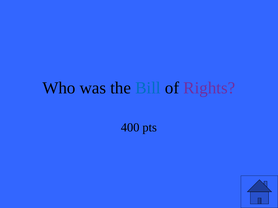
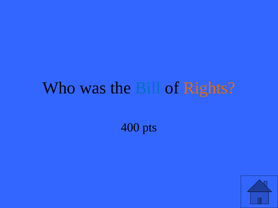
Rights colour: purple -> orange
